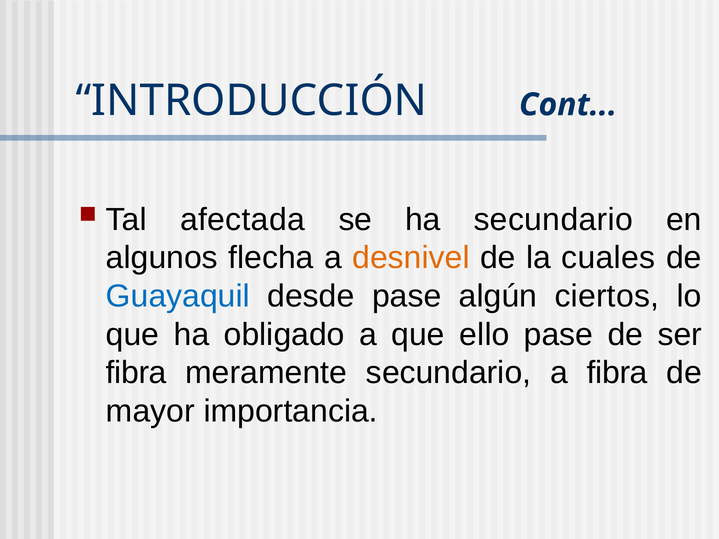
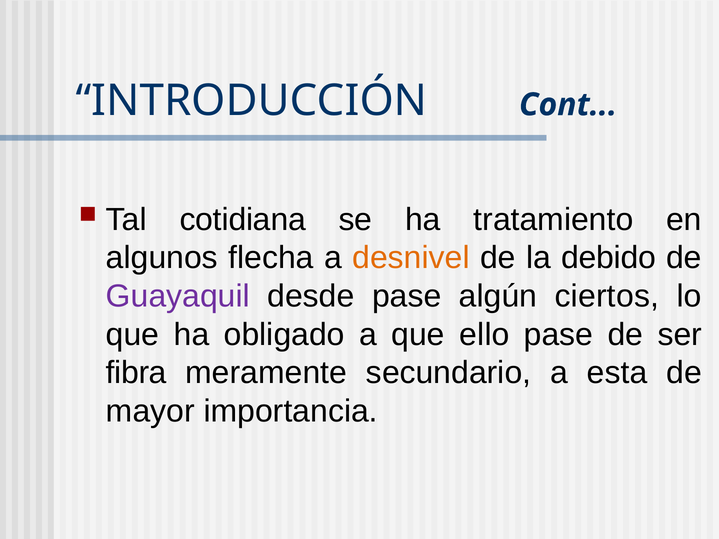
afectada: afectada -> cotidiana
ha secundario: secundario -> tratamiento
cuales: cuales -> debido
Guayaquil colour: blue -> purple
a fibra: fibra -> esta
